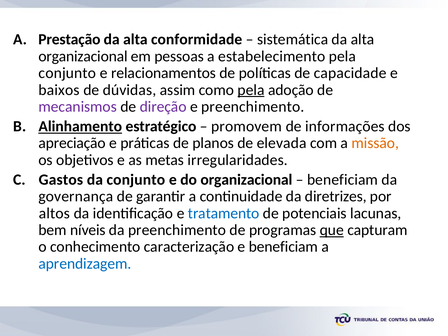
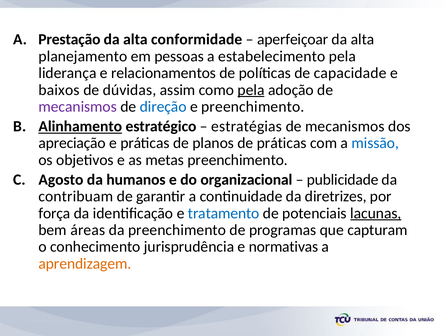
sistemática: sistemática -> aperfeiçoar
organizacional at (83, 56): organizacional -> planejamento
conjunto at (67, 73): conjunto -> liderança
direção colour: purple -> blue
promovem: promovem -> estratégias
informações at (345, 126): informações -> mecanismos
de elevada: elevada -> práticas
missão colour: orange -> blue
metas irregularidades: irregularidades -> preenchimento
Gastos: Gastos -> Agosto
da conjunto: conjunto -> humanos
beneficiam at (343, 180): beneficiam -> publicidade
governança: governança -> contribuam
altos: altos -> força
lacunas underline: none -> present
níveis: níveis -> áreas
que underline: present -> none
caracterização: caracterização -> jurisprudência
e beneficiam: beneficiam -> normativas
aprendizagem colour: blue -> orange
